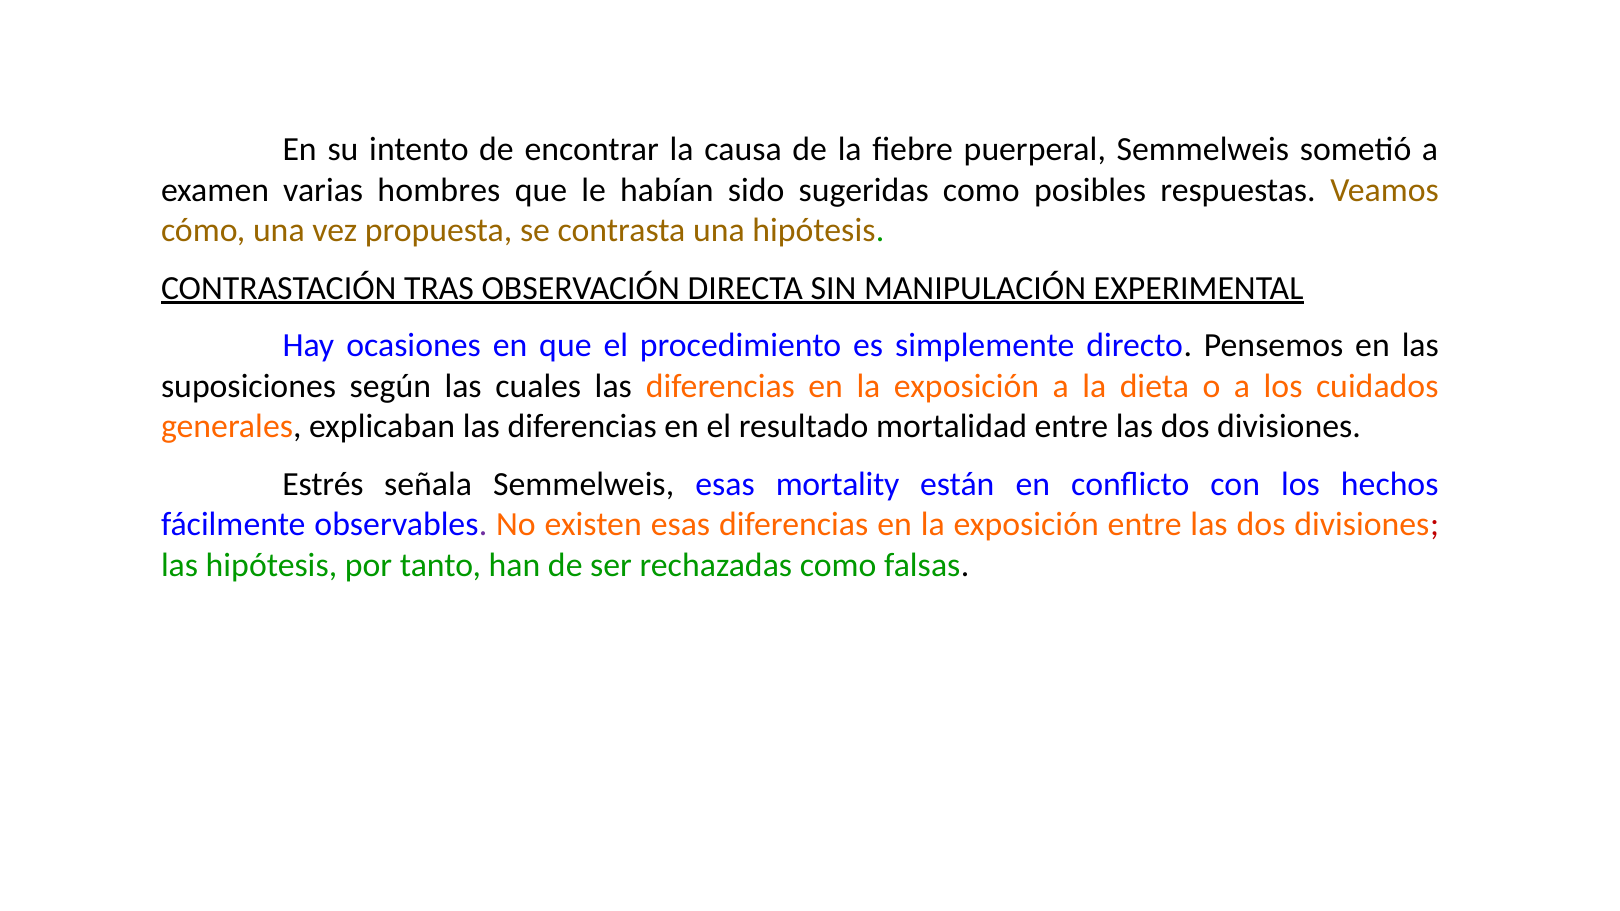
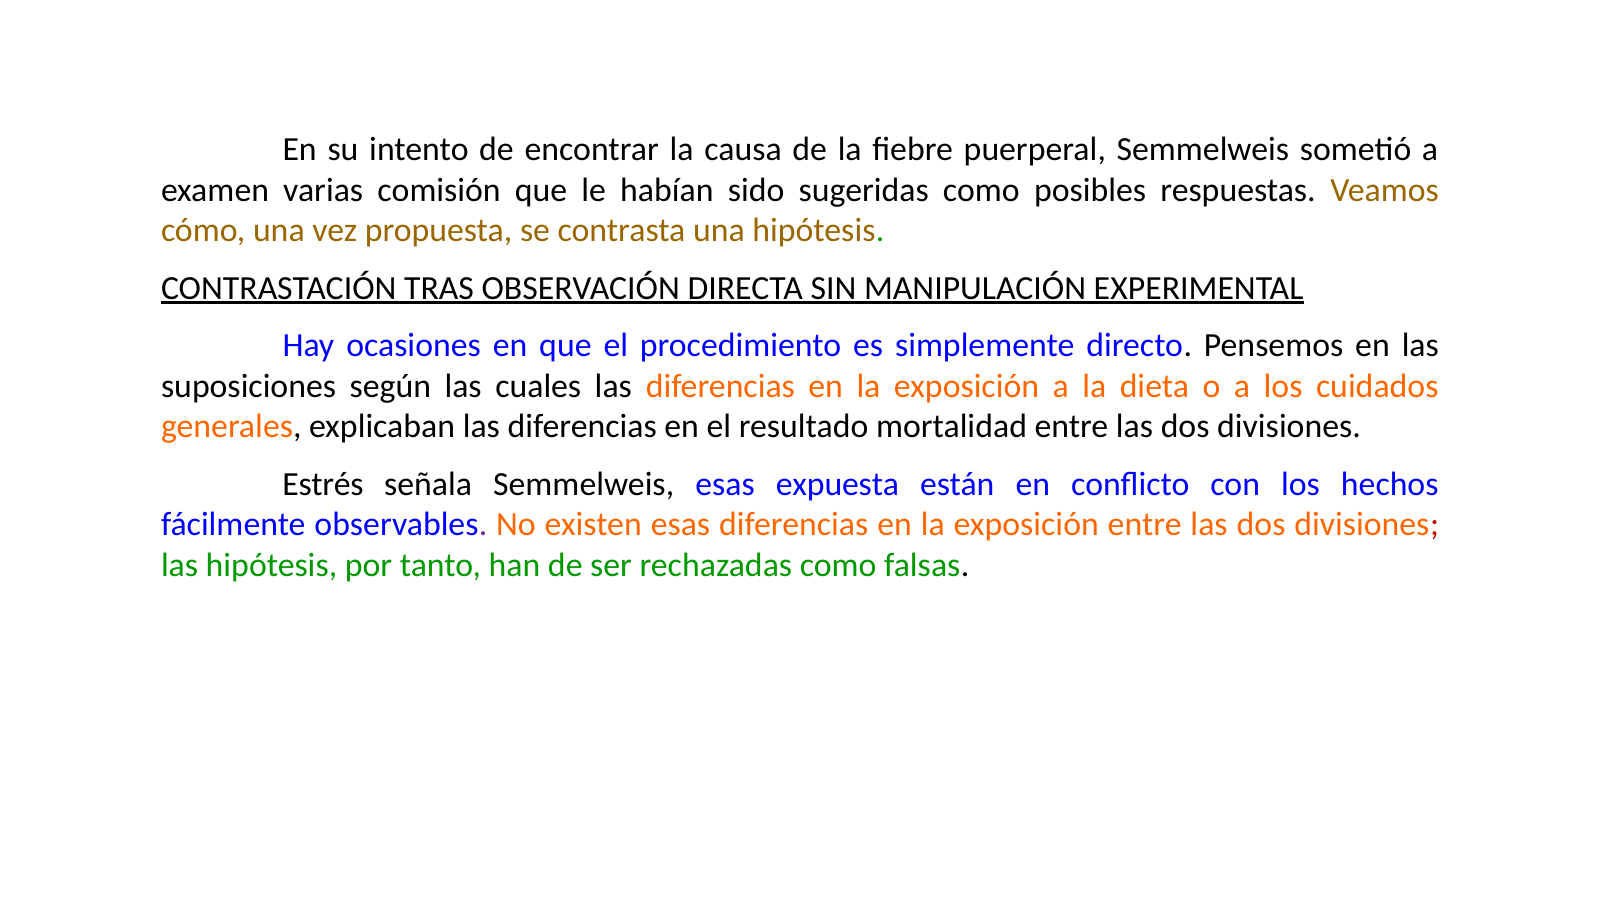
hombres: hombres -> comisión
mortality: mortality -> expuesta
